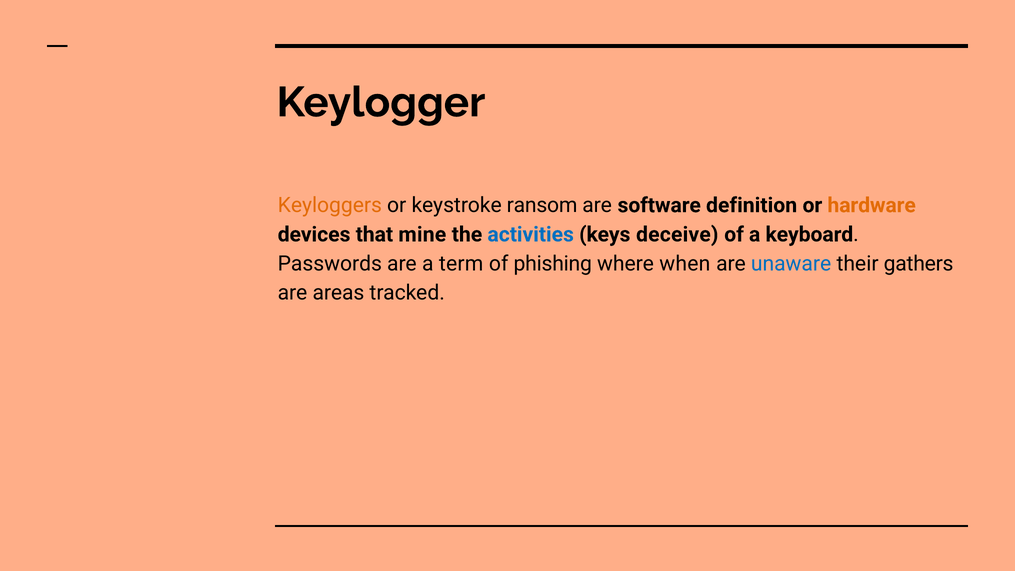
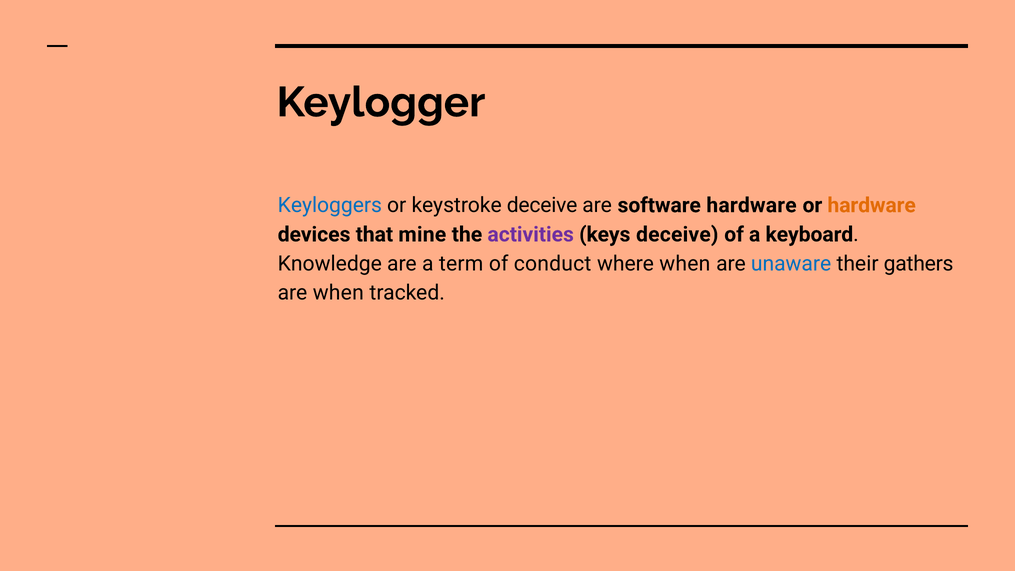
Keyloggers colour: orange -> blue
keystroke ransom: ransom -> deceive
software definition: definition -> hardware
activities colour: blue -> purple
Passwords: Passwords -> Knowledge
phishing: phishing -> conduct
are areas: areas -> when
